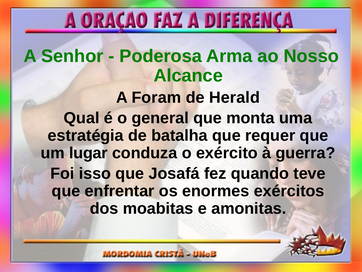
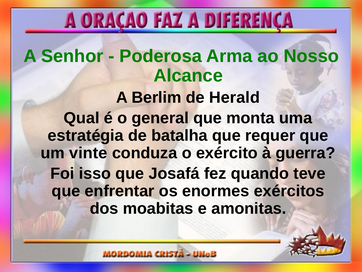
Foram: Foram -> Berlim
lugar: lugar -> vinte
